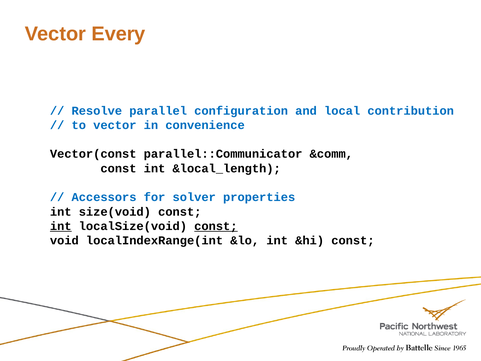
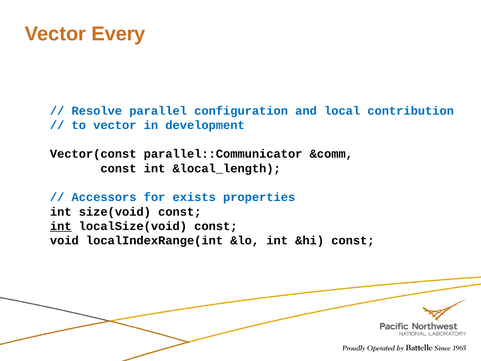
convenience: convenience -> development
solver: solver -> exists
const at (216, 226) underline: present -> none
